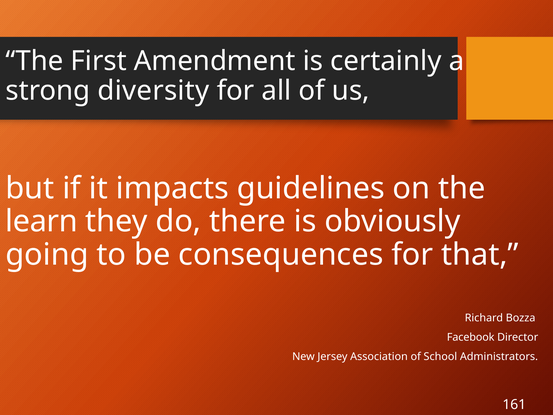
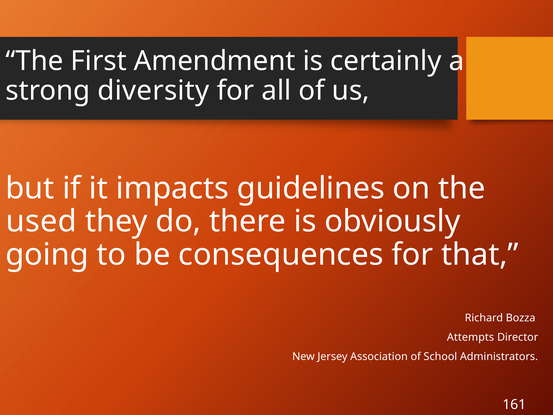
learn: learn -> used
Facebook: Facebook -> Attempts
